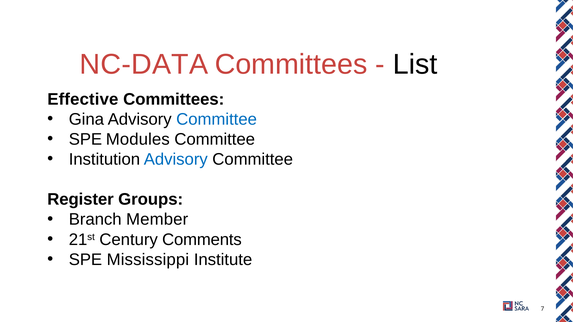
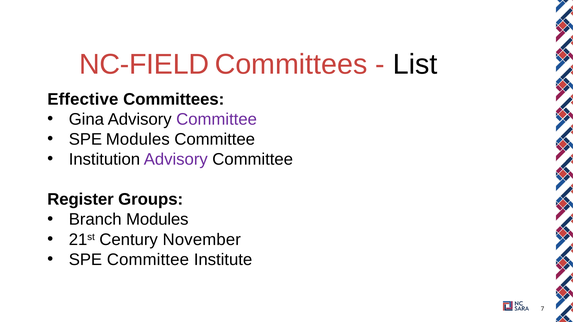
NC-DATA: NC-DATA -> NC-FIELD
Committee at (217, 119) colour: blue -> purple
Advisory at (176, 159) colour: blue -> purple
Branch Member: Member -> Modules
Comments: Comments -> November
SPE Mississippi: Mississippi -> Committee
